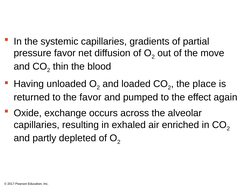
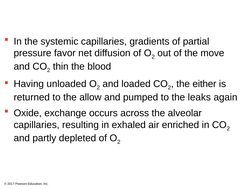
place: place -> either
the favor: favor -> allow
effect: effect -> leaks
